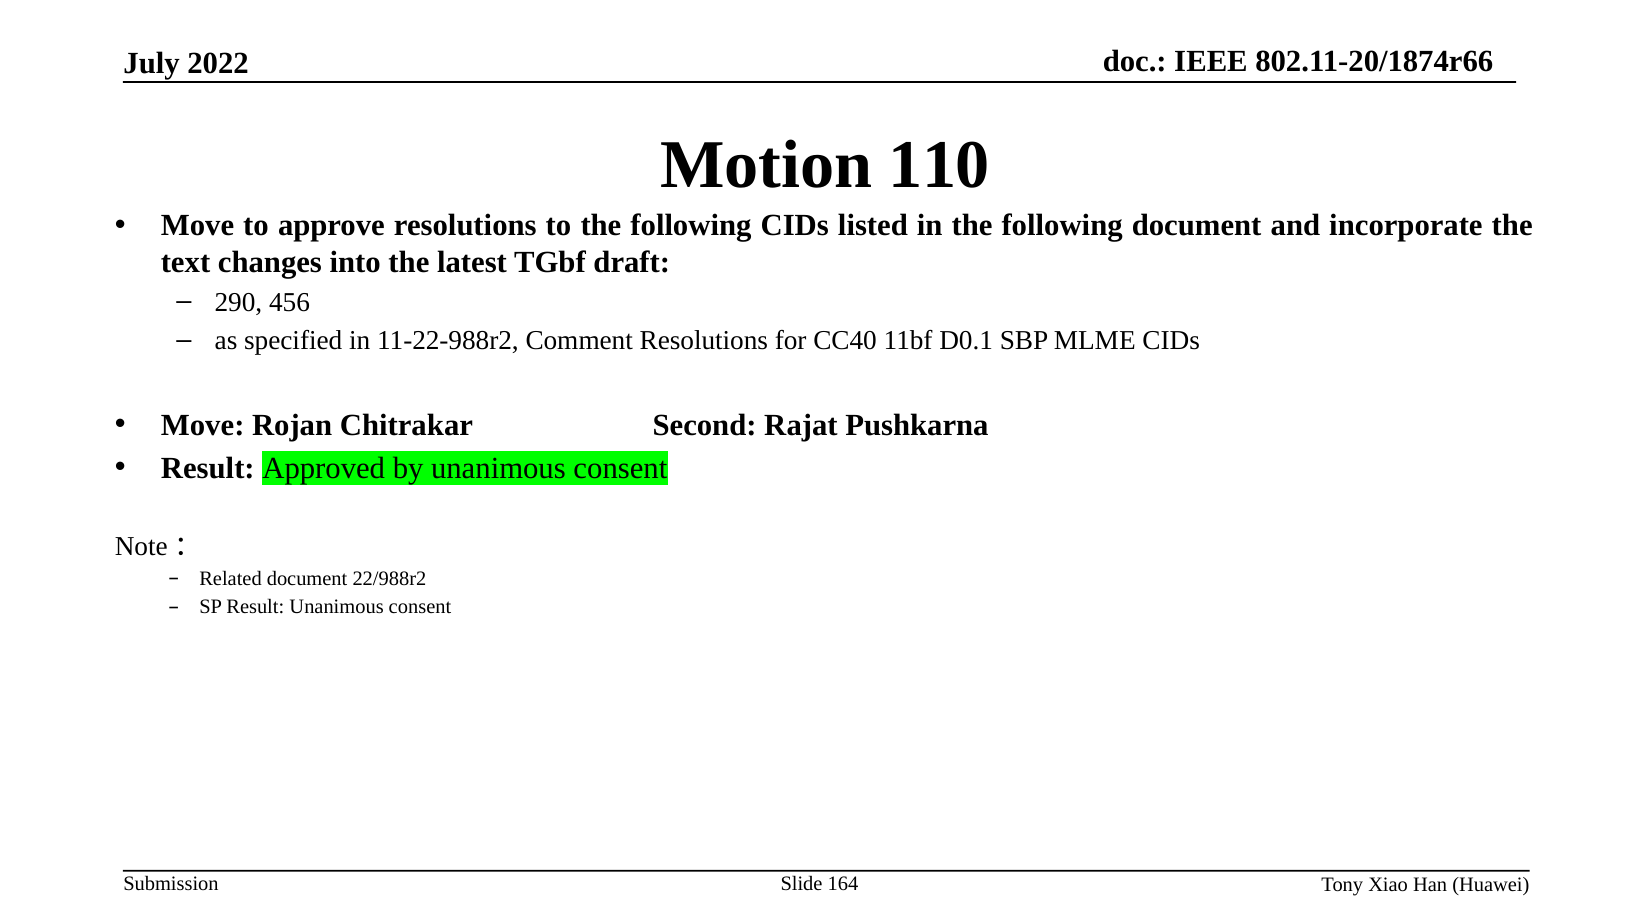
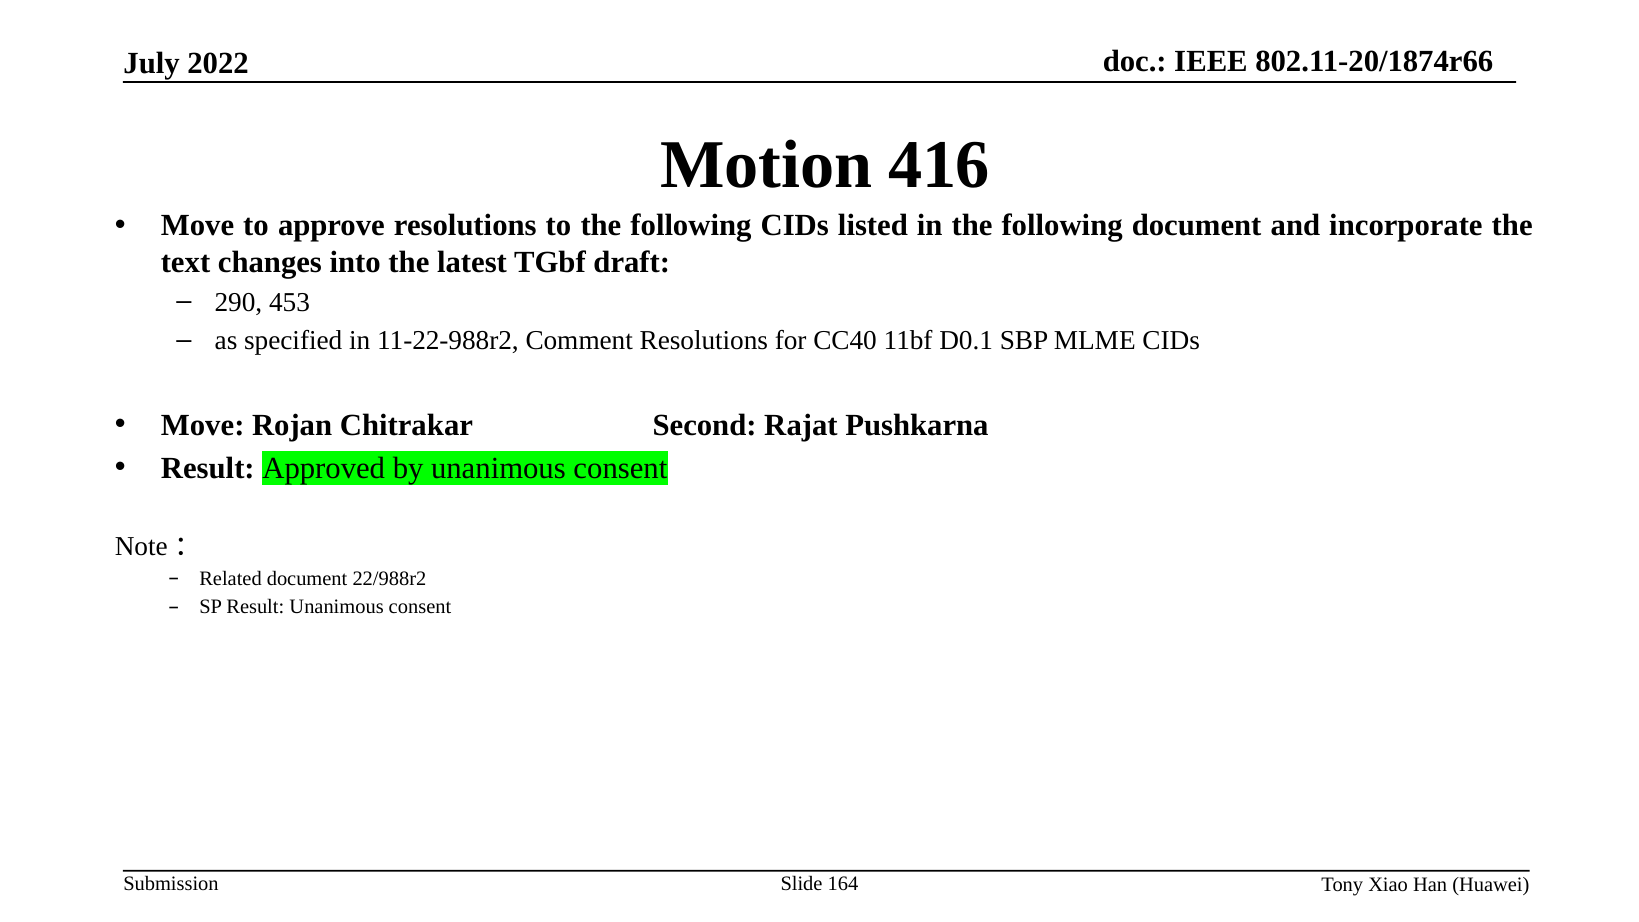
110: 110 -> 416
456: 456 -> 453
